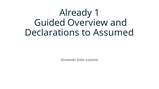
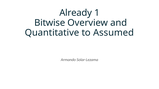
Guided: Guided -> Bitwise
Declarations: Declarations -> Quantitative
